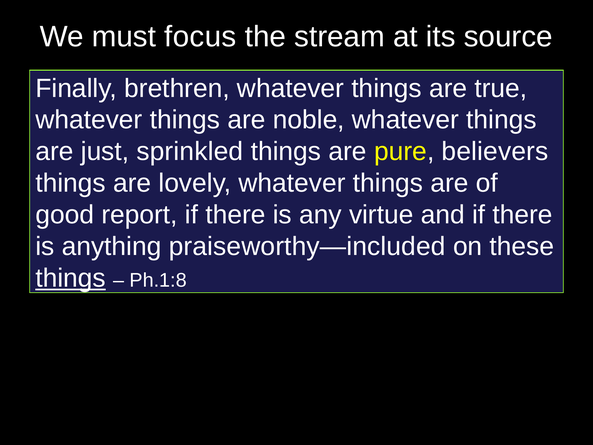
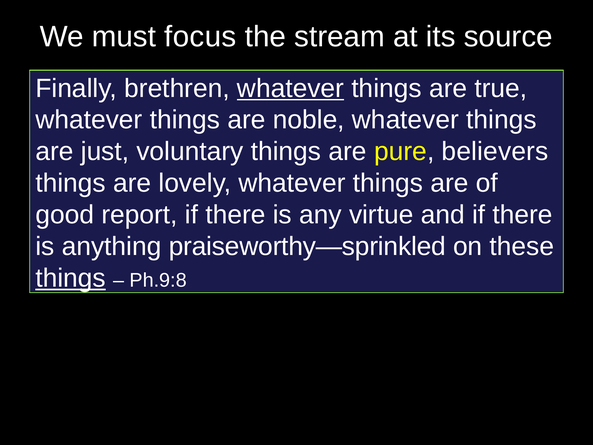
whatever at (291, 88) underline: none -> present
sprinkled: sprinkled -> voluntary
praiseworthy—included: praiseworthy—included -> praiseworthy—sprinkled
Ph.1:8: Ph.1:8 -> Ph.9:8
